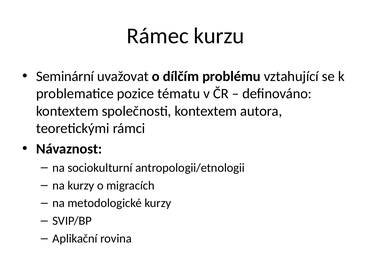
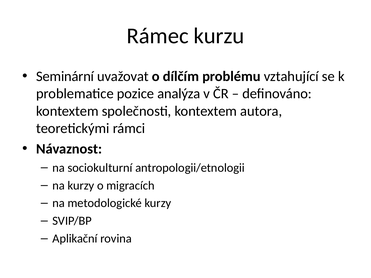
tématu: tématu -> analýza
